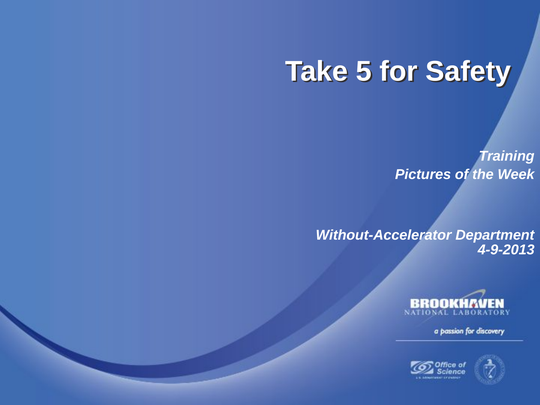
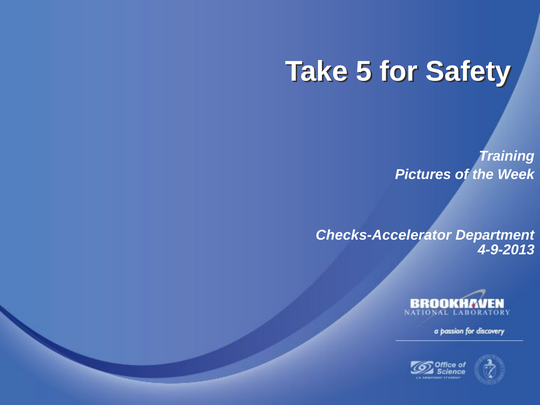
Without-Accelerator: Without-Accelerator -> Checks-Accelerator
